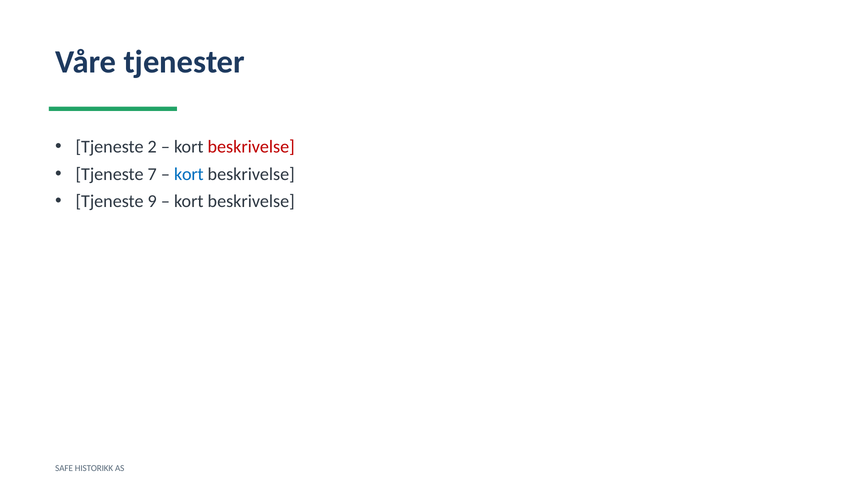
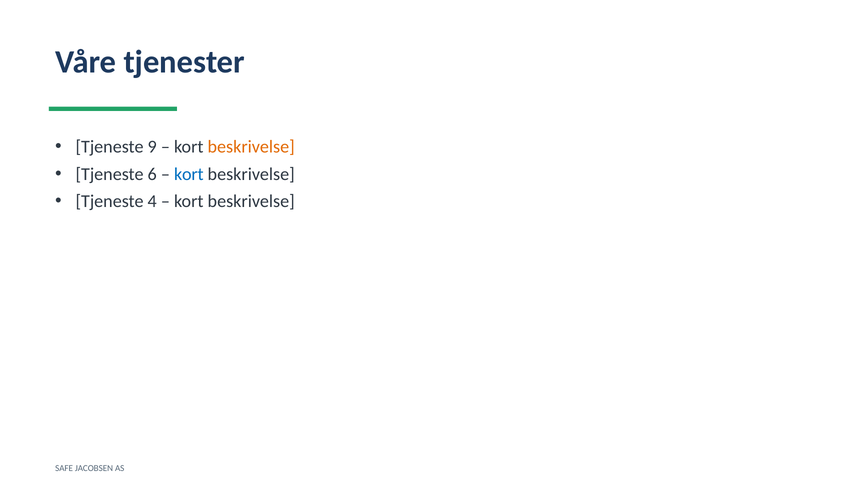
2: 2 -> 9
beskrivelse at (251, 147) colour: red -> orange
7: 7 -> 6
9: 9 -> 4
HISTORIKK: HISTORIKK -> JACOBSEN
